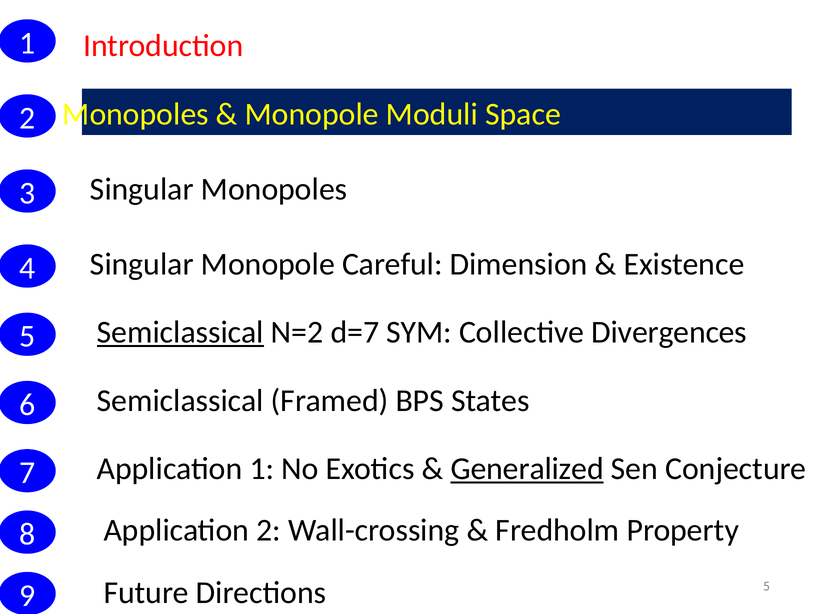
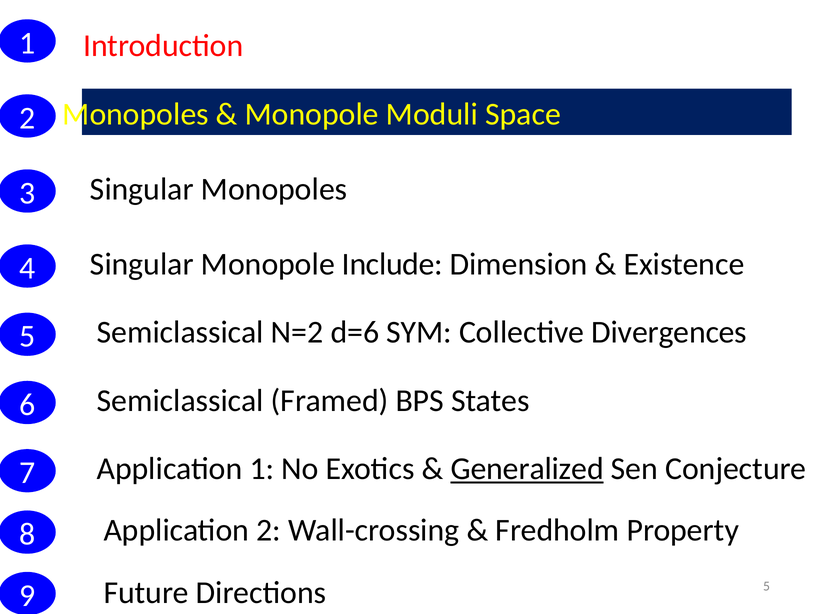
Careful: Careful -> Include
Semiclassical at (180, 332) underline: present -> none
d=7: d=7 -> d=6
